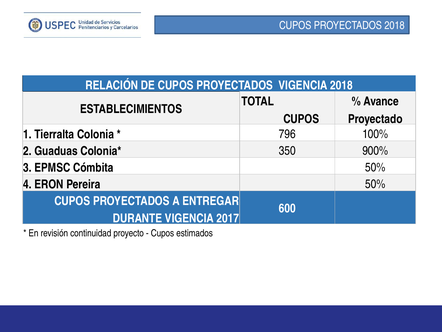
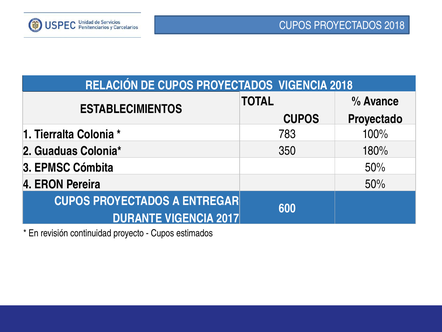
796: 796 -> 783
900%: 900% -> 180%
